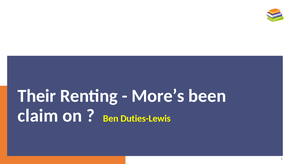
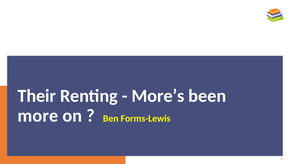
claim: claim -> more
Duties-Lewis: Duties-Lewis -> Forms-Lewis
